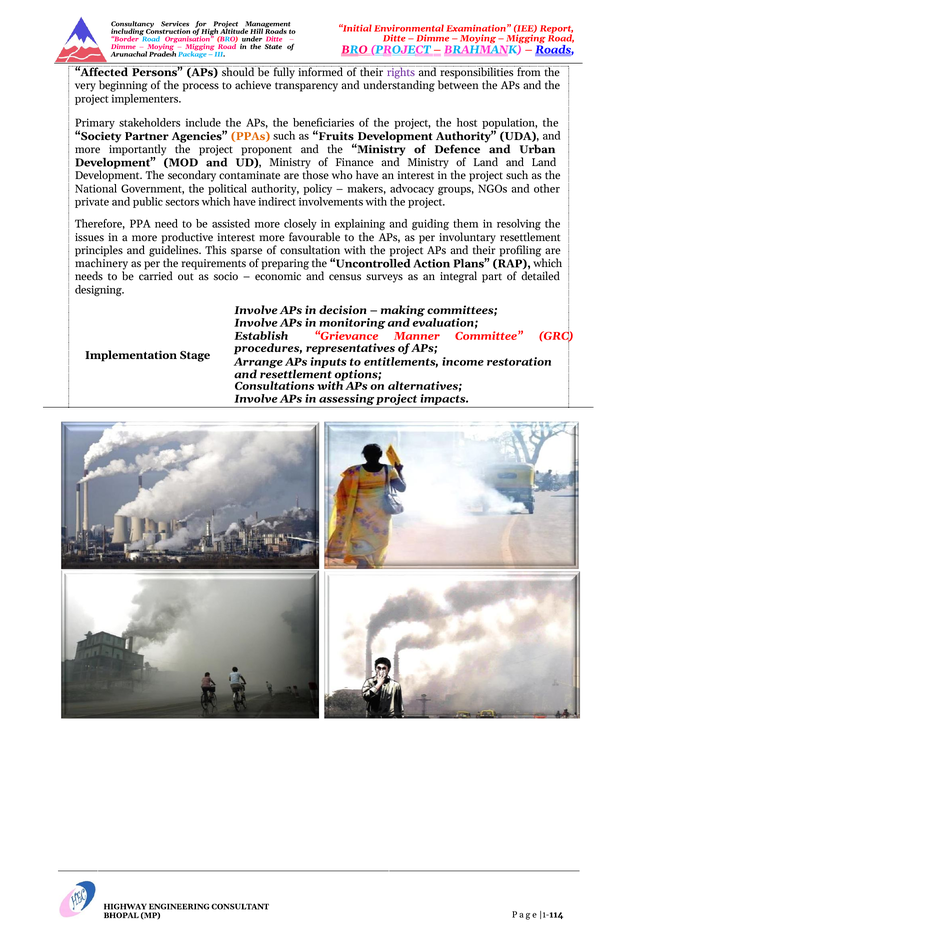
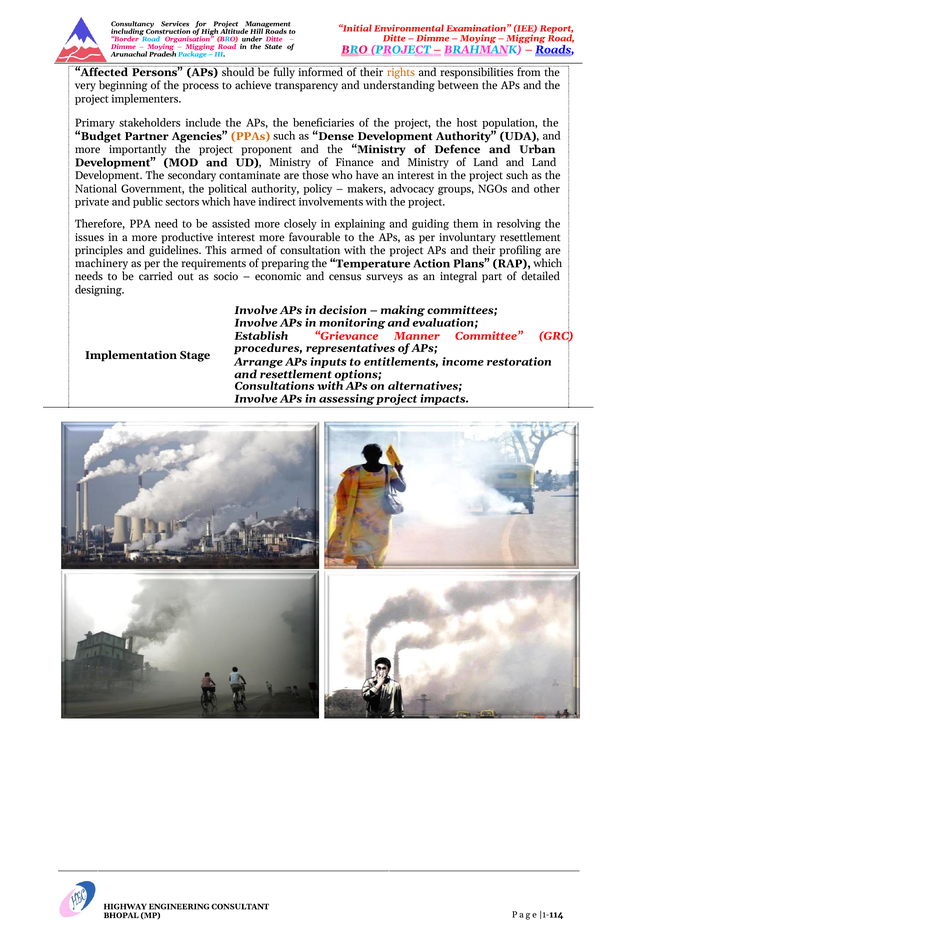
rights colour: purple -> orange
Society: Society -> Budget
Fruits: Fruits -> Dense
sparse: sparse -> armed
Uncontrolled: Uncontrolled -> Temperature
